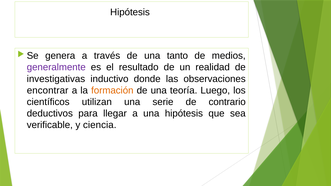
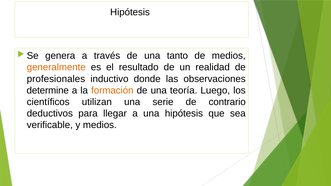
generalmente colour: purple -> orange
investigativas: investigativas -> profesionales
encontrar: encontrar -> determine
y ciencia: ciencia -> medios
